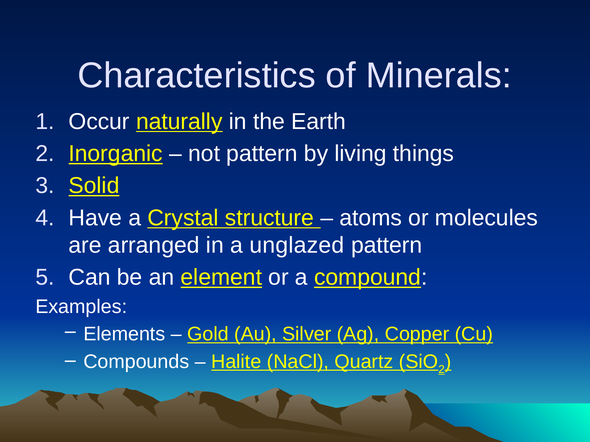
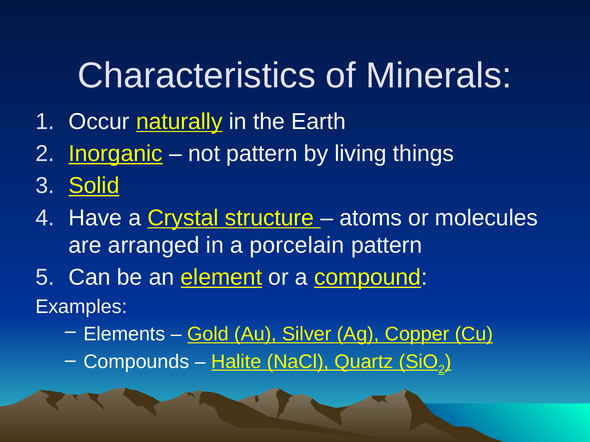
unglazed: unglazed -> porcelain
